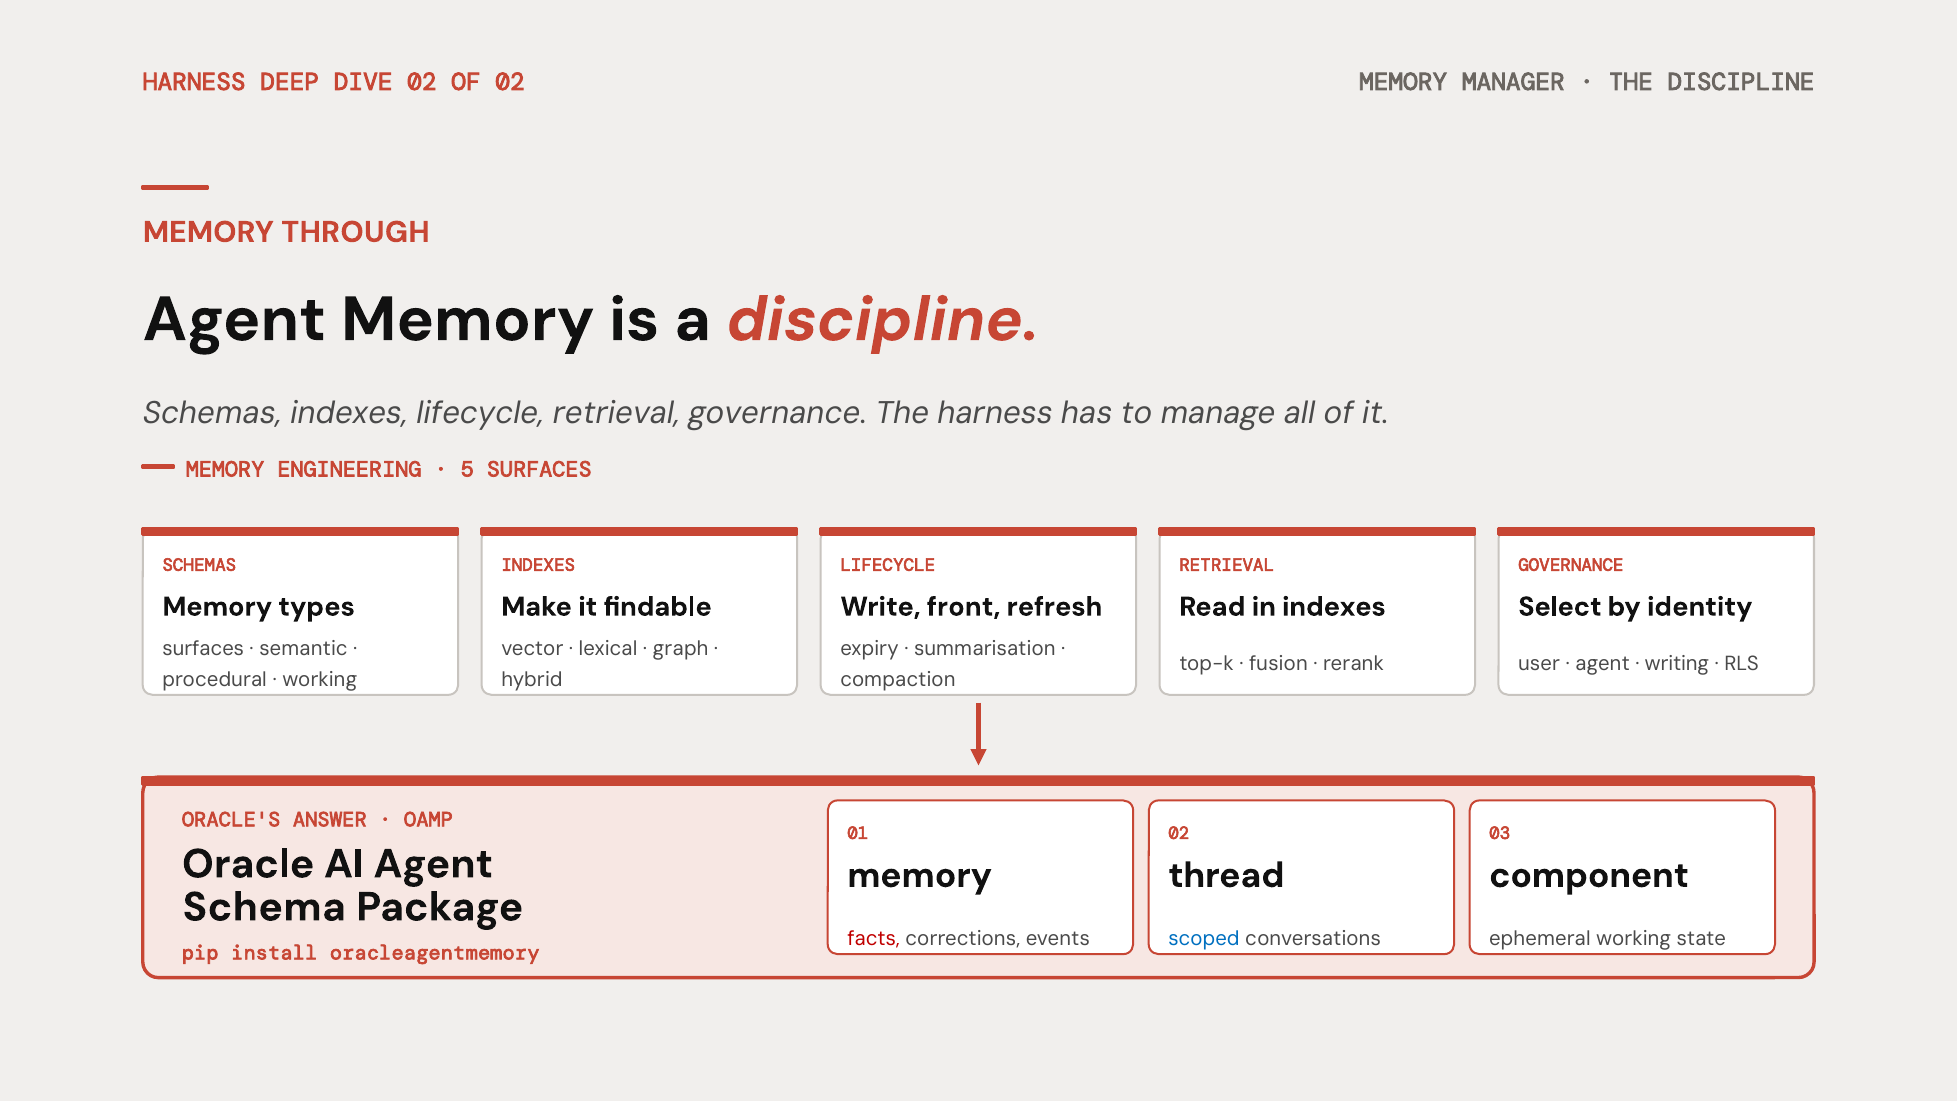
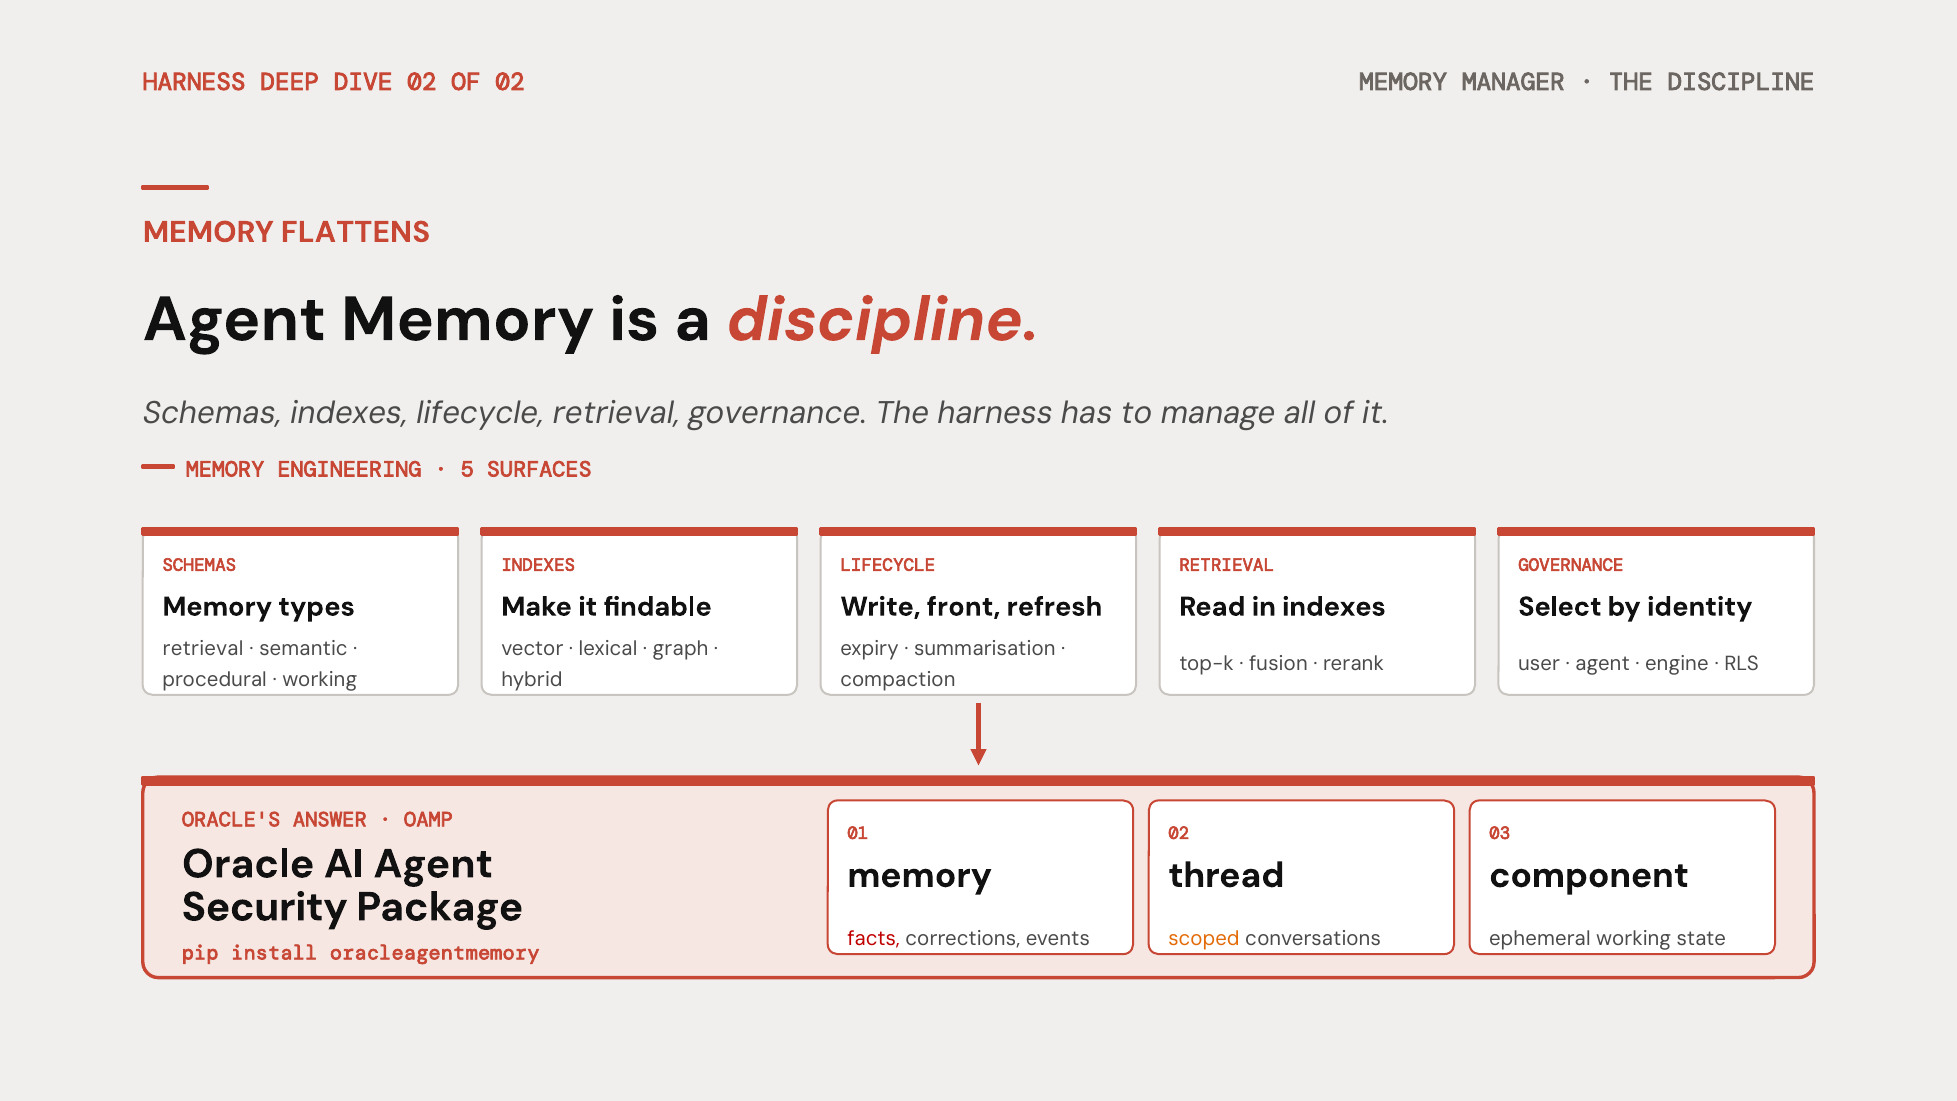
THROUGH: THROUGH -> FLATTENS
surfaces at (203, 649): surfaces -> retrieval
writing: writing -> engine
Schema: Schema -> Security
scoped colour: blue -> orange
